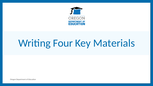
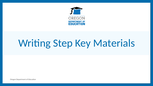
Four: Four -> Step
